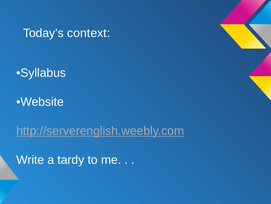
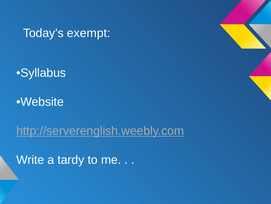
context: context -> exempt
